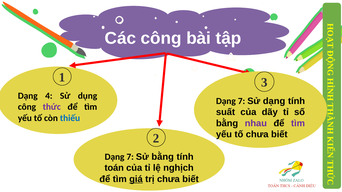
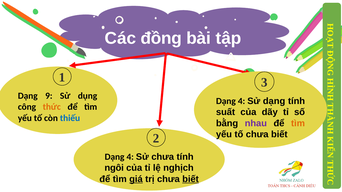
Các công: công -> đồng
4: 4 -> 9
7 at (242, 101): 7 -> 4
thức colour: purple -> orange
tìm at (298, 124) colour: purple -> orange
7 at (130, 157): 7 -> 4
Sử bằng: bằng -> chưa
toán: toán -> ngôi
biết at (191, 179) underline: none -> present
